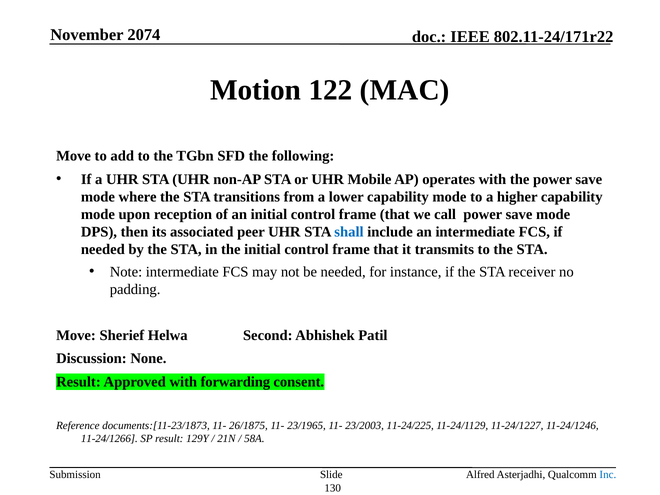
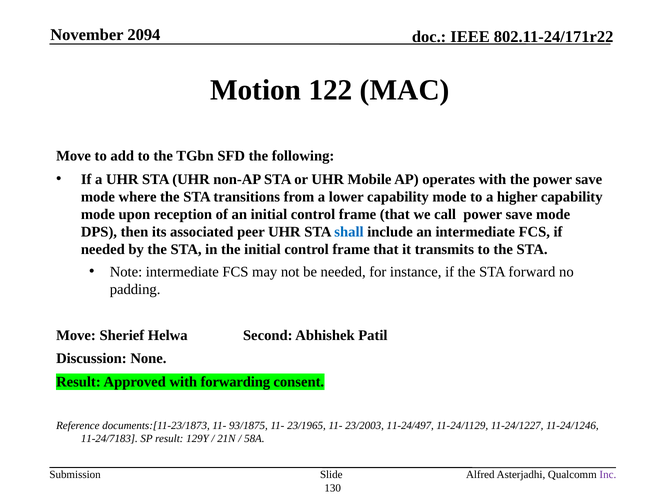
2074: 2074 -> 2094
receiver: receiver -> forward
26/1875: 26/1875 -> 93/1875
11-24/225: 11-24/225 -> 11-24/497
11-24/1266: 11-24/1266 -> 11-24/7183
Inc colour: blue -> purple
